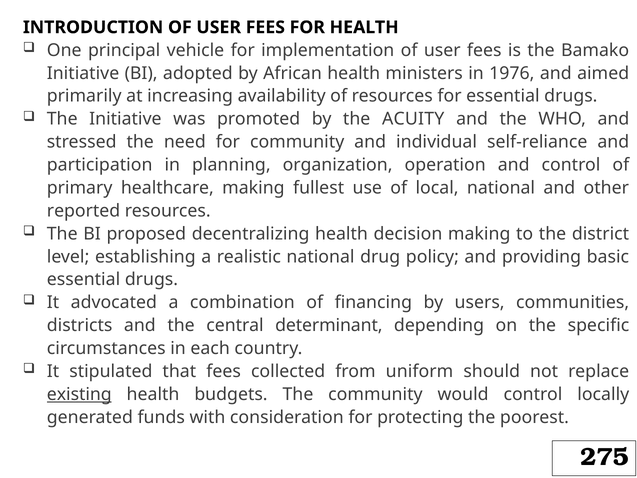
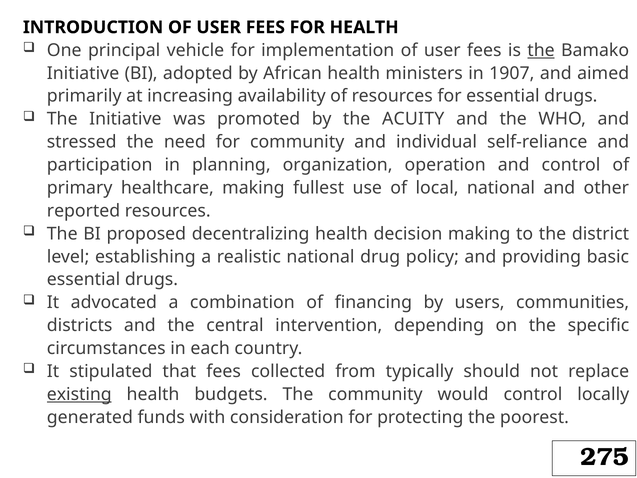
the at (541, 50) underline: none -> present
1976: 1976 -> 1907
determinant: determinant -> intervention
uniform: uniform -> typically
